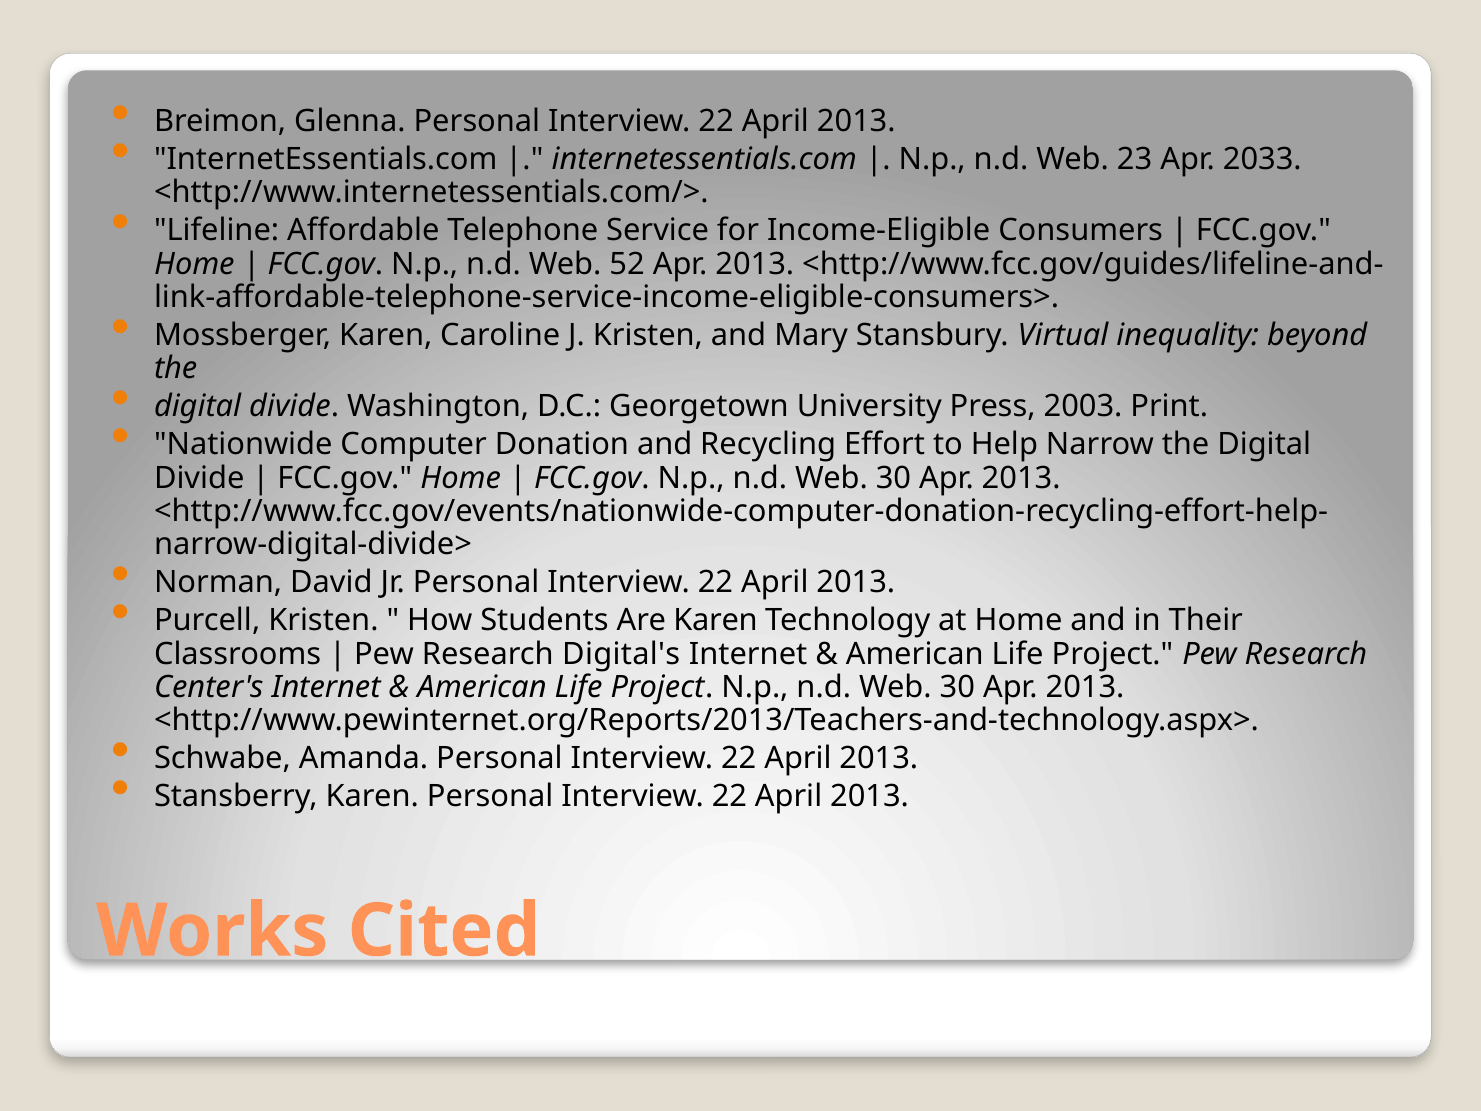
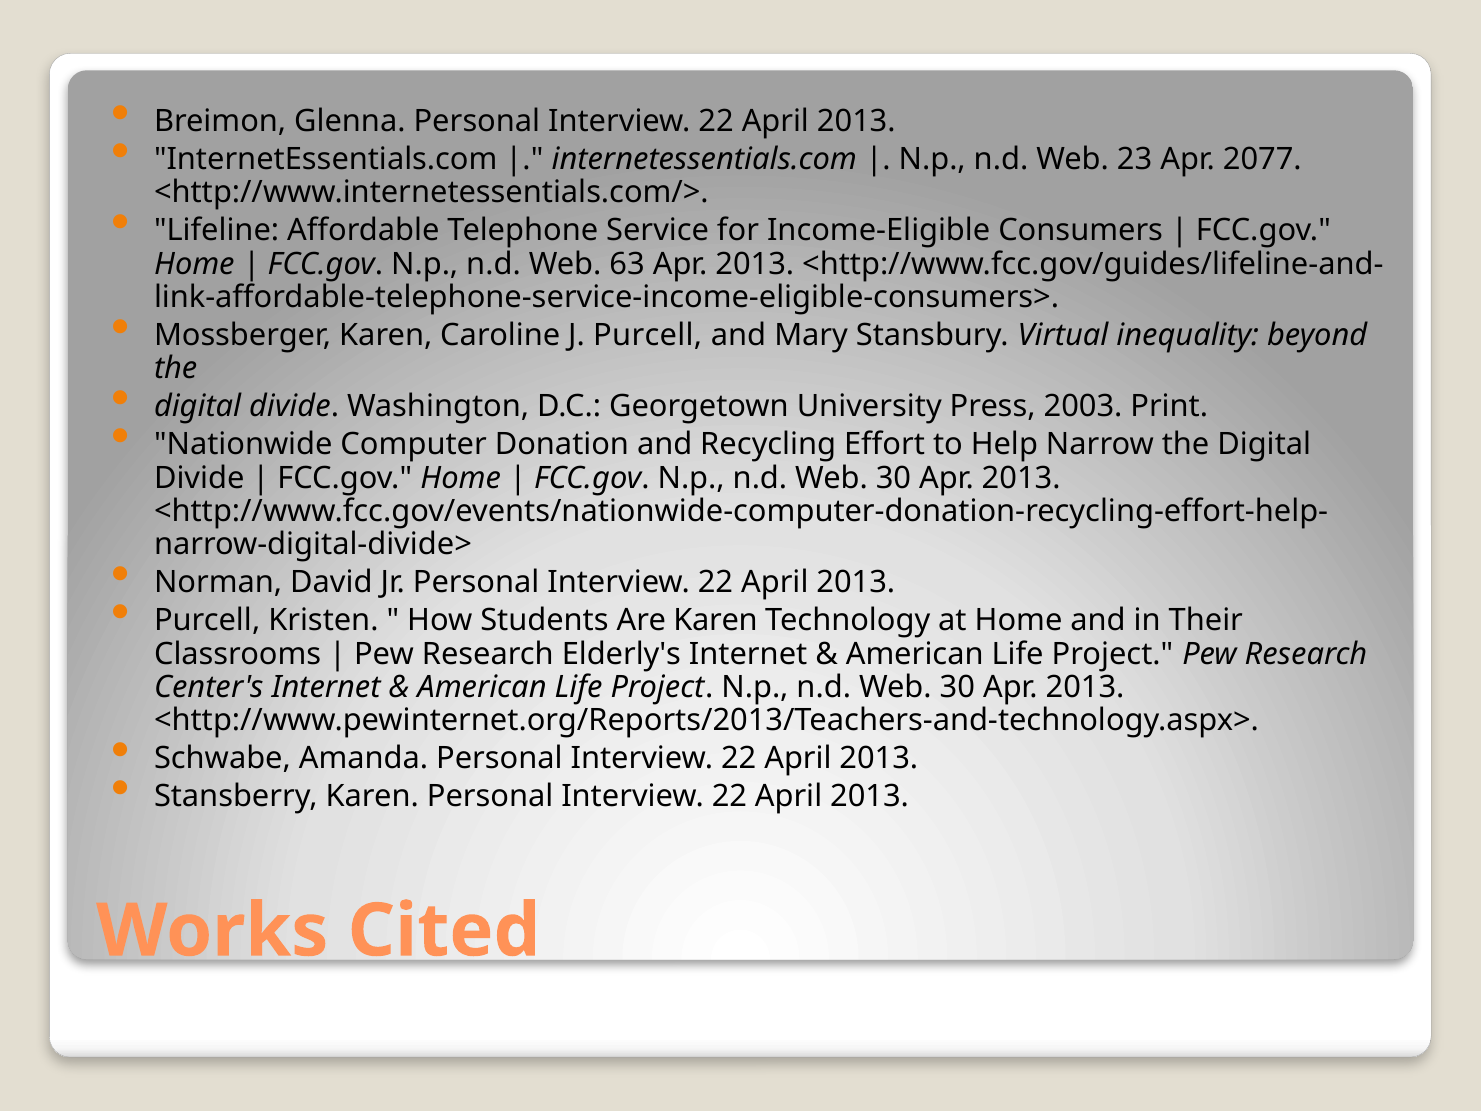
2033: 2033 -> 2077
52: 52 -> 63
J Kristen: Kristen -> Purcell
Digital's: Digital's -> Elderly's
